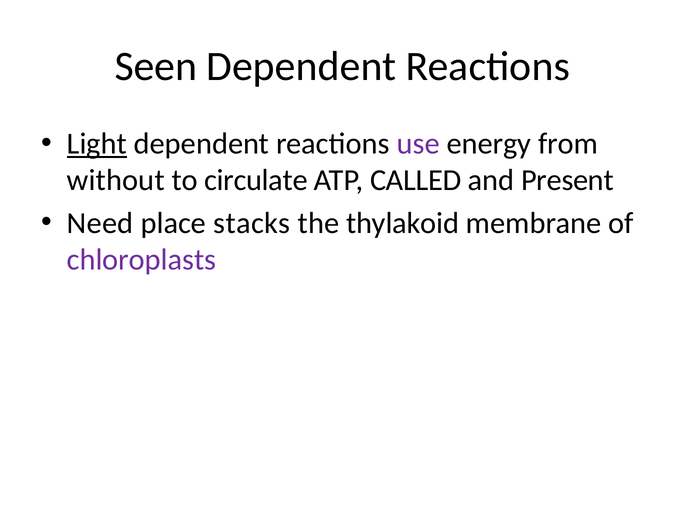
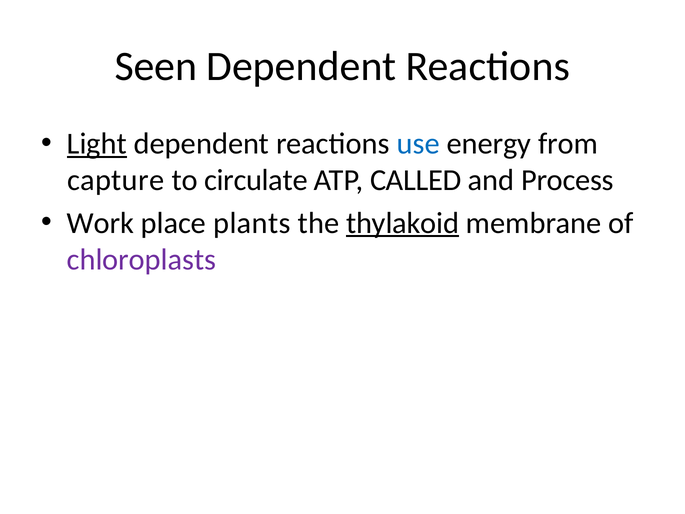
use colour: purple -> blue
without: without -> capture
Present: Present -> Process
Need: Need -> Work
stacks: stacks -> plants
thylakoid underline: none -> present
